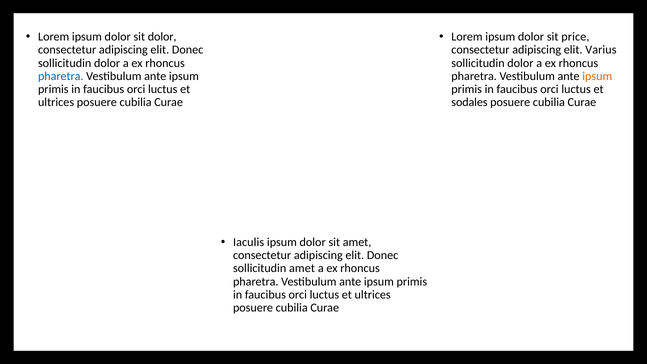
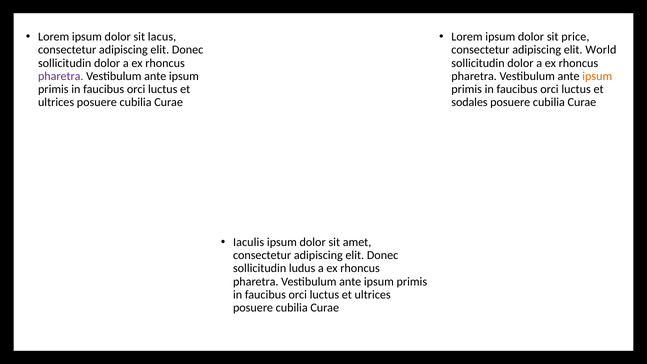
sit dolor: dolor -> lacus
Varius: Varius -> World
pharetra at (61, 76) colour: blue -> purple
sollicitudin amet: amet -> ludus
